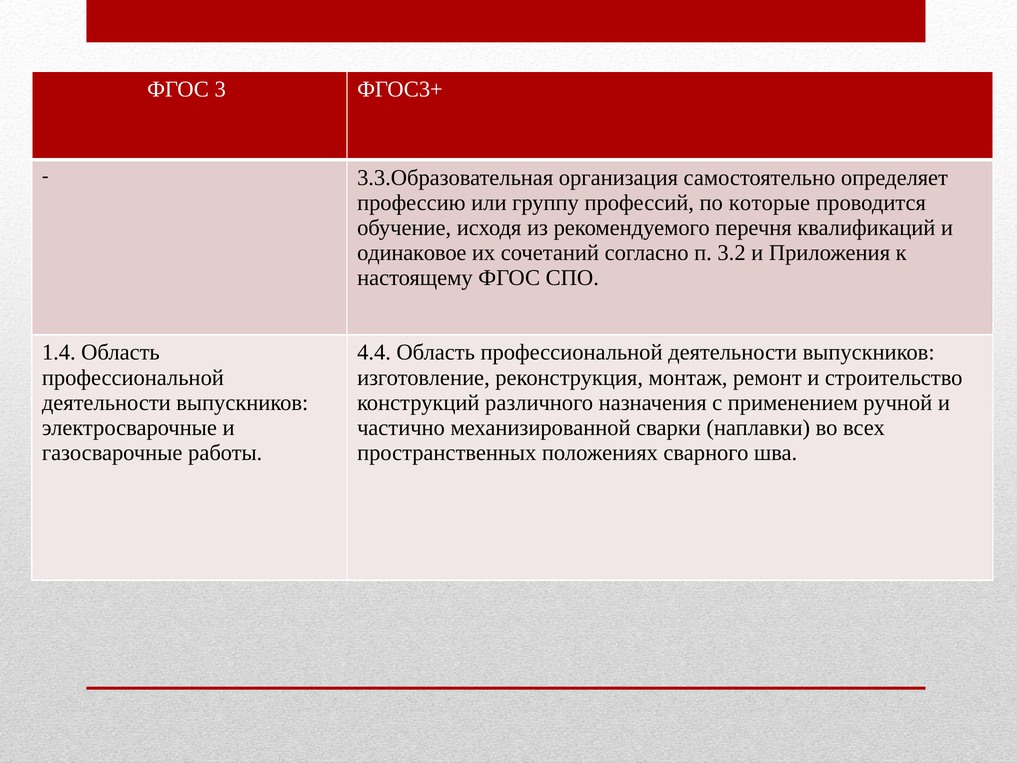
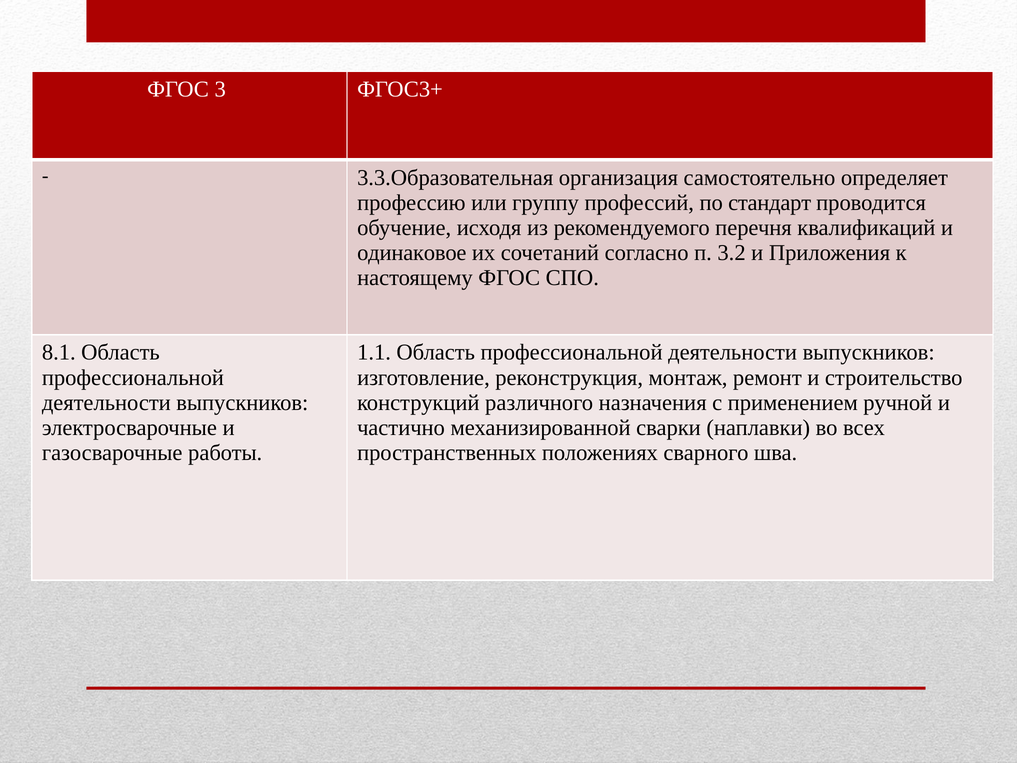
которые: которые -> стандарт
1.4: 1.4 -> 8.1
4.4: 4.4 -> 1.1
